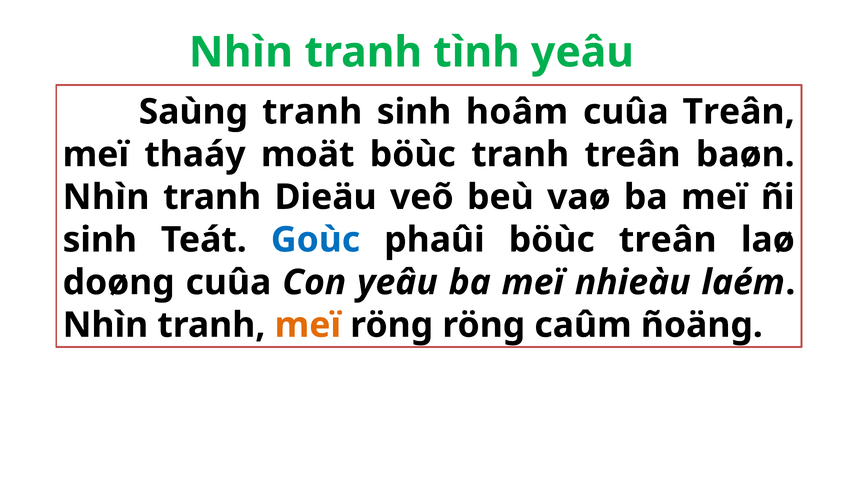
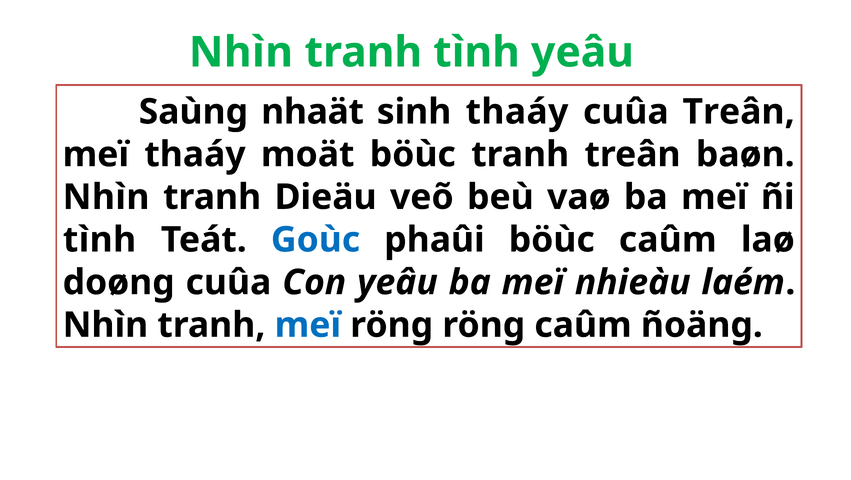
Saùng tranh: tranh -> nhaät
sinh hoâm: hoâm -> thaáy
sinh at (100, 240): sinh -> tình
böùc treân: treân -> caûm
meï at (308, 325) colour: orange -> blue
